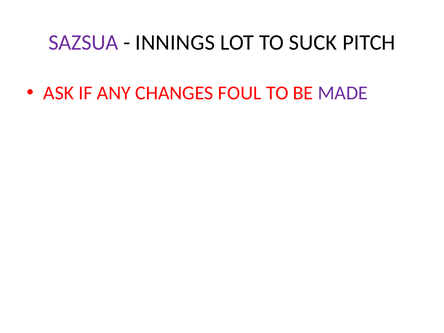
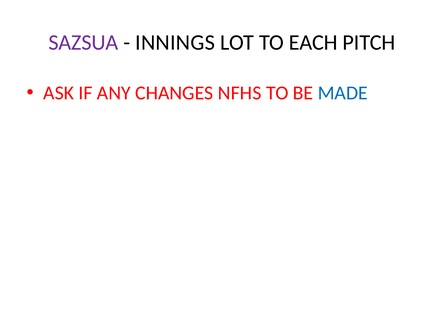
SUCK: SUCK -> EACH
FOUL: FOUL -> NFHS
MADE colour: purple -> blue
